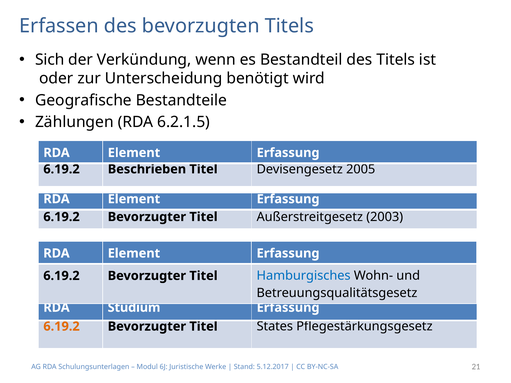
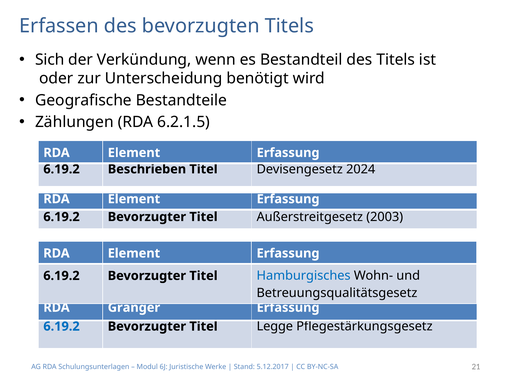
2005: 2005 -> 2024
Studium: Studium -> Granger
6.19.2 at (62, 327) colour: orange -> blue
States: States -> Legge
